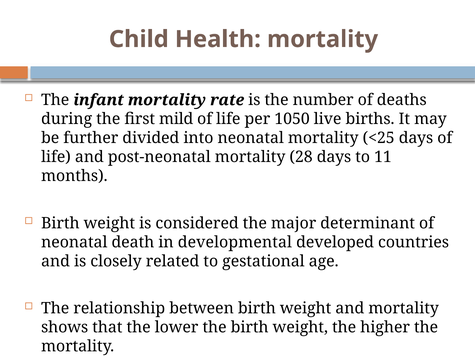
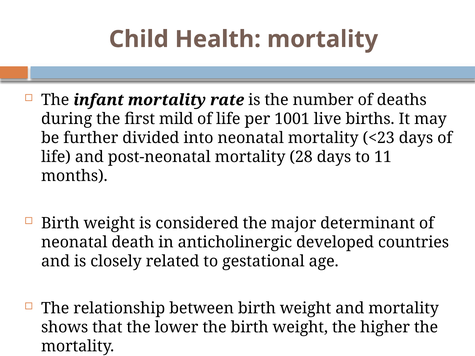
1050: 1050 -> 1001
<25: <25 -> <23
developmental: developmental -> anticholinergic
